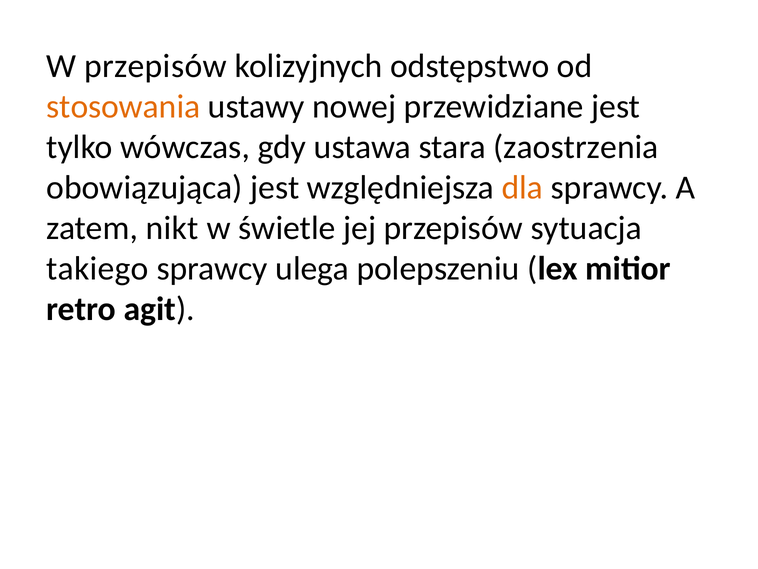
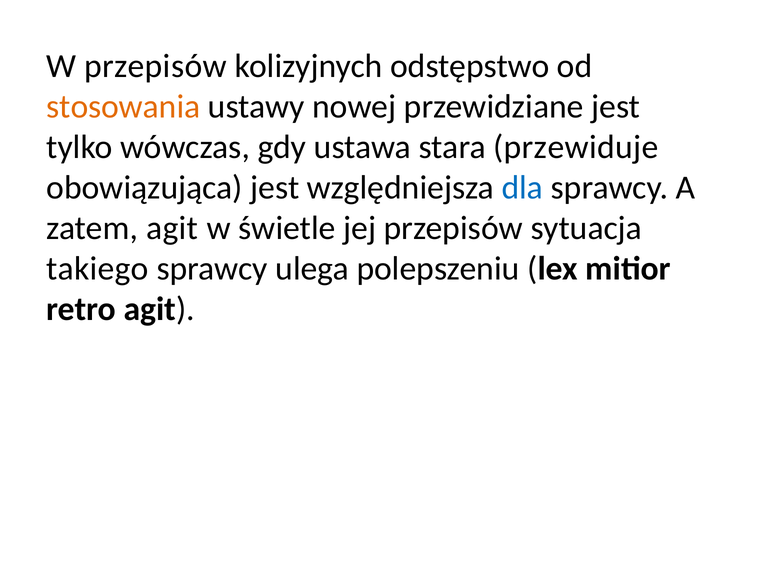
zaostrzenia: zaostrzenia -> przewiduje
dla colour: orange -> blue
zatem nikt: nikt -> agit
